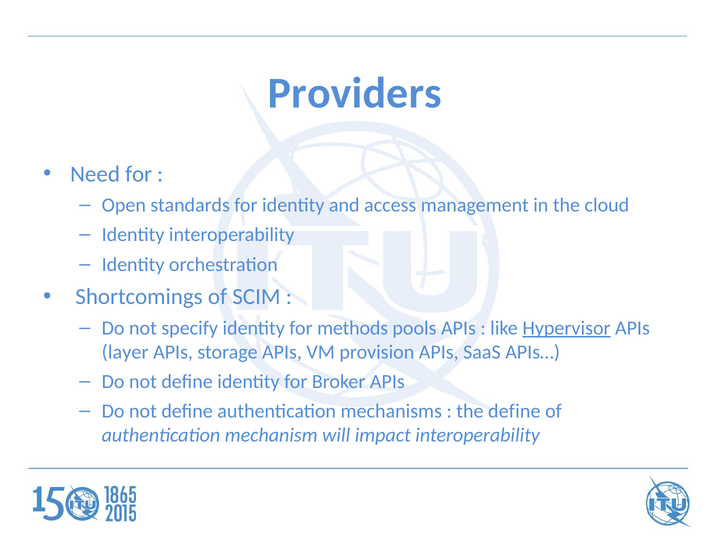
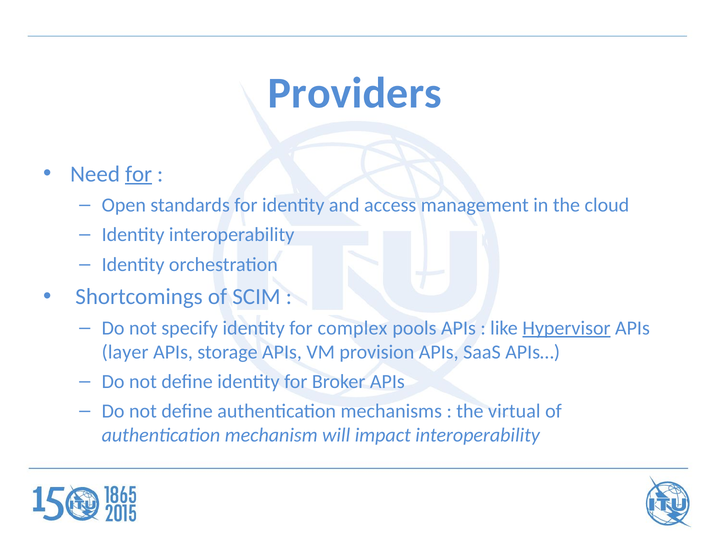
for at (139, 174) underline: none -> present
methods: methods -> complex
the define: define -> virtual
